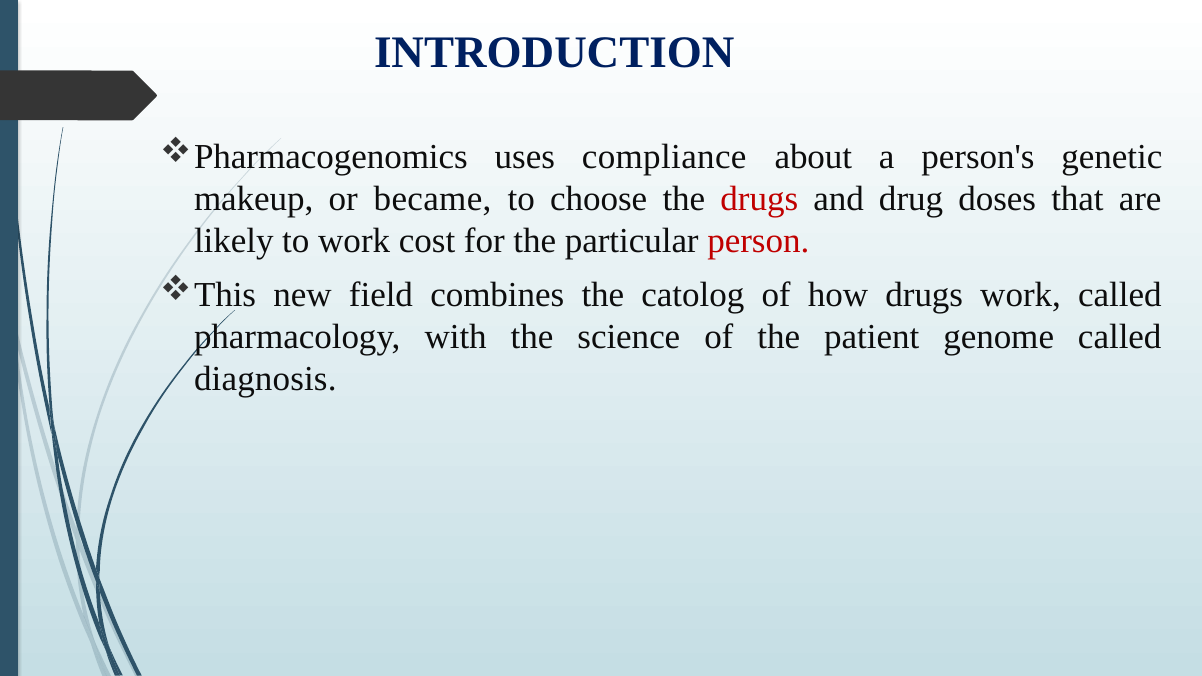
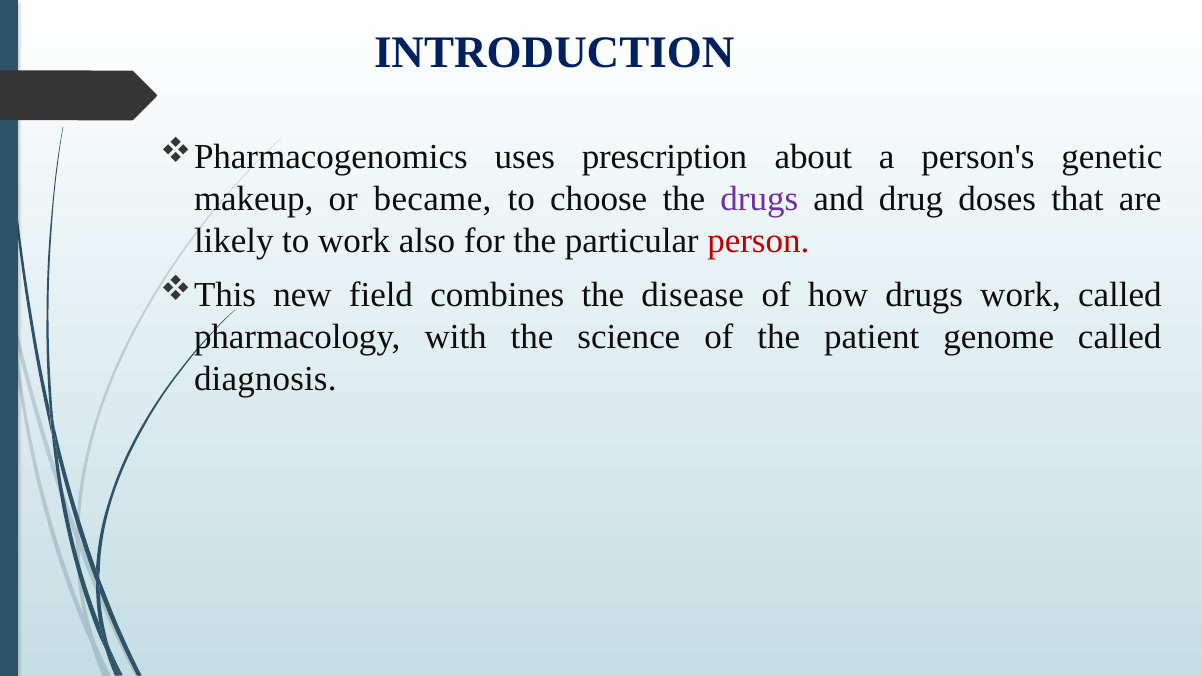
compliance: compliance -> prescription
drugs at (759, 199) colour: red -> purple
cost: cost -> also
catolog: catolog -> disease
